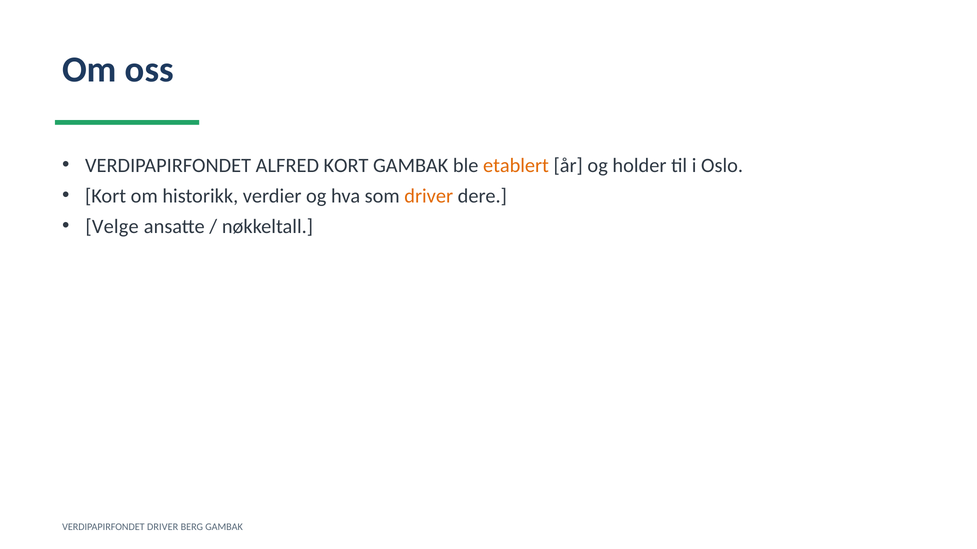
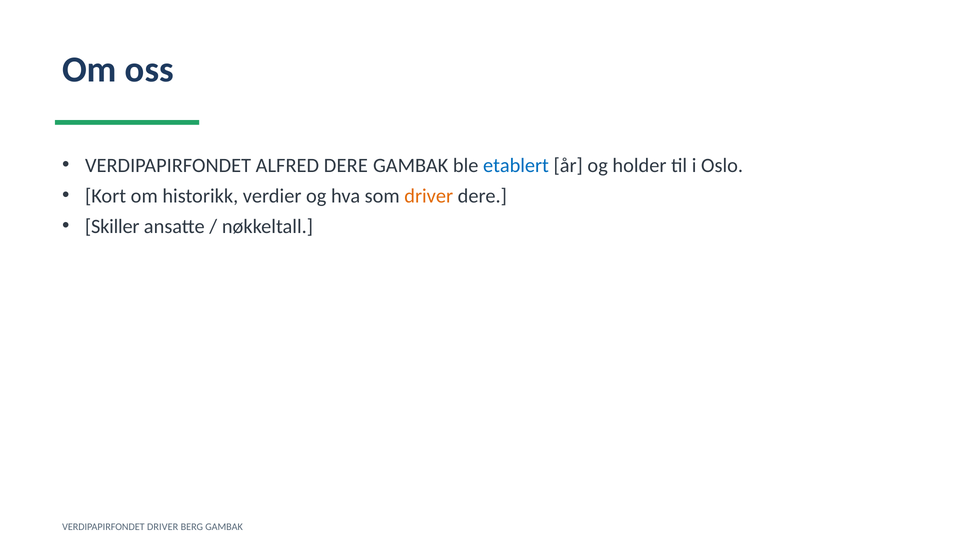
ALFRED KORT: KORT -> DERE
etablert colour: orange -> blue
Velge: Velge -> Skiller
